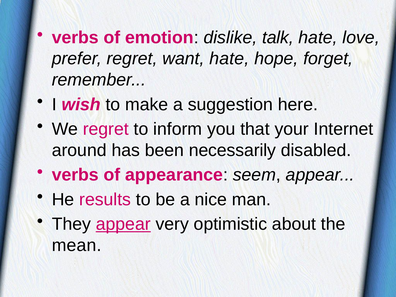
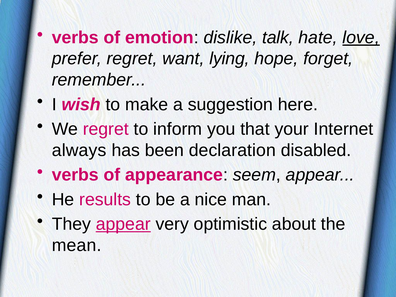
love underline: none -> present
want hate: hate -> lying
around: around -> always
necessarily: necessarily -> declaration
